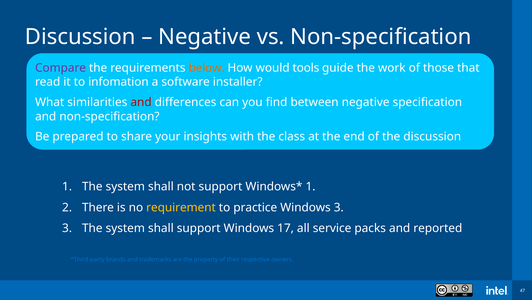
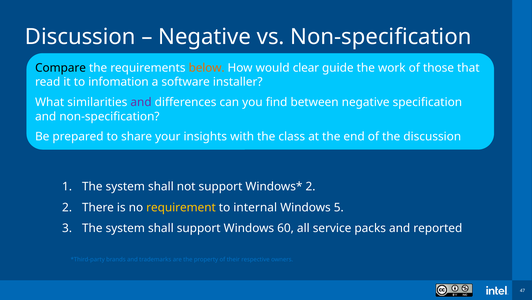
Compare colour: purple -> black
tools: tools -> clear
and at (141, 102) colour: red -> purple
1 at (311, 186): 1 -> 2
practice: practice -> internal
Windows 3: 3 -> 5
17: 17 -> 60
